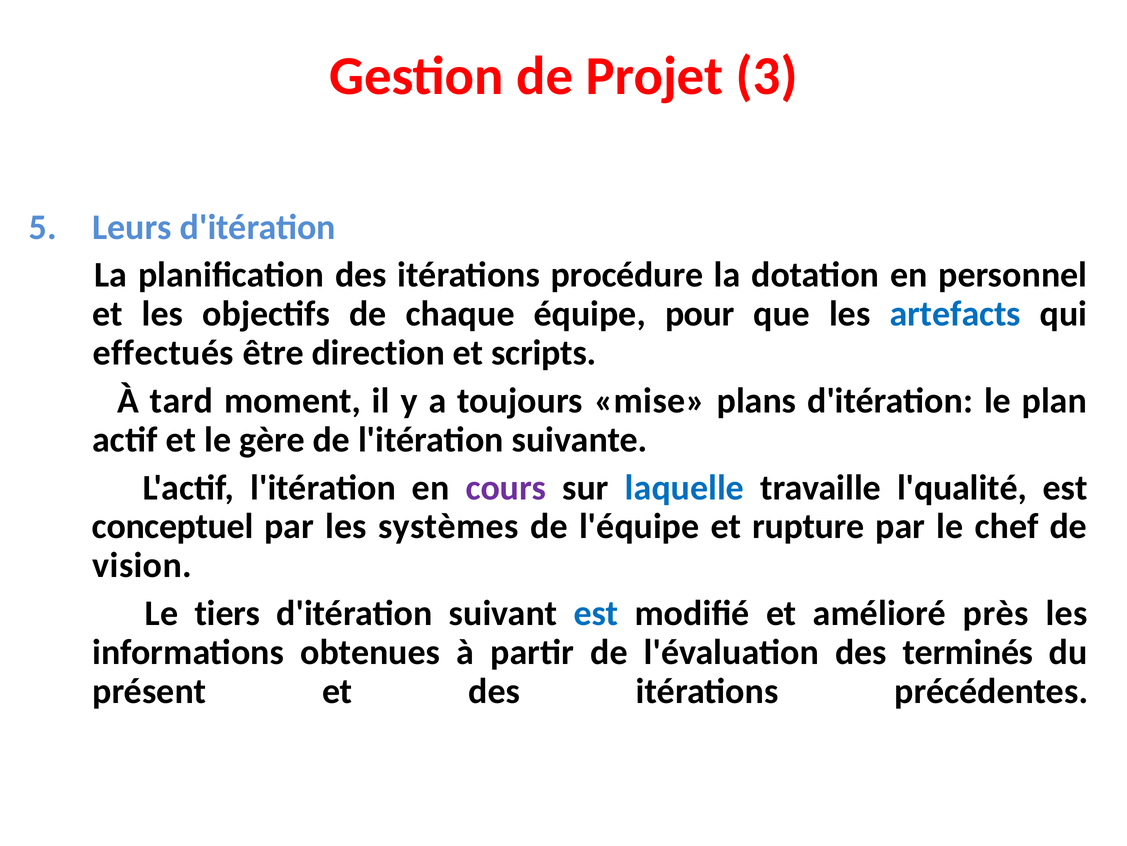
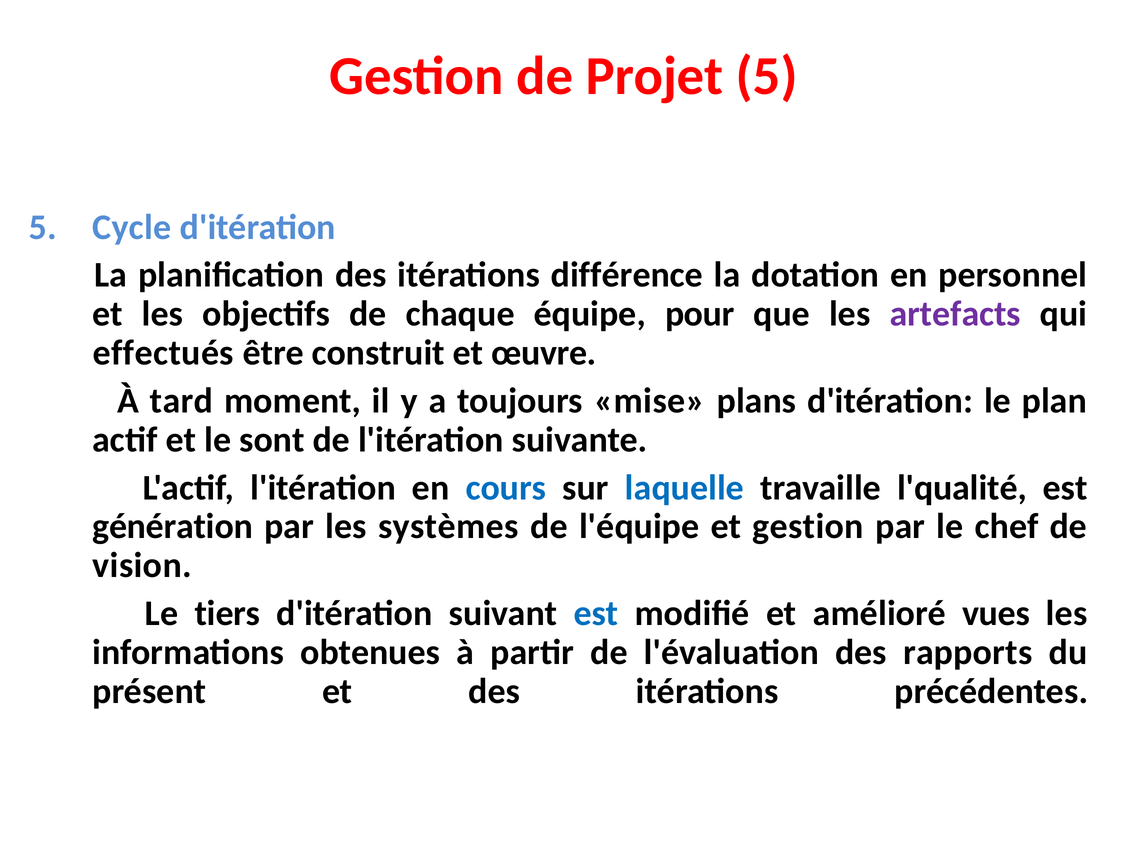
Projet 3: 3 -> 5
Leurs: Leurs -> Cycle
procédure: procédure -> différence
artefacts colour: blue -> purple
direction: direction -> construit
scripts: scripts -> œuvre
gère: gère -> sont
cours colour: purple -> blue
conceptuel: conceptuel -> génération
et rupture: rupture -> gestion
près: près -> vues
terminés: terminés -> rapports
